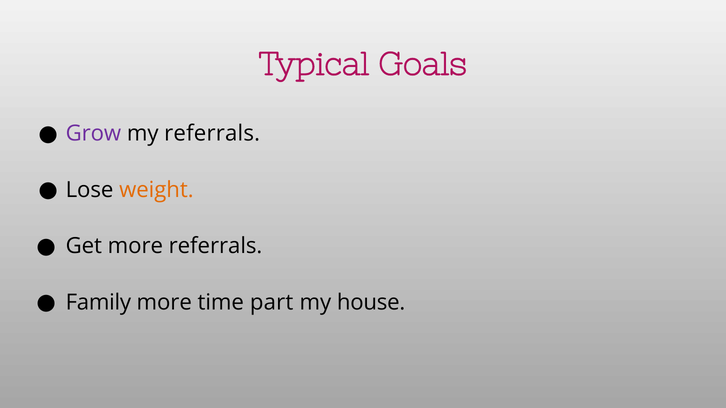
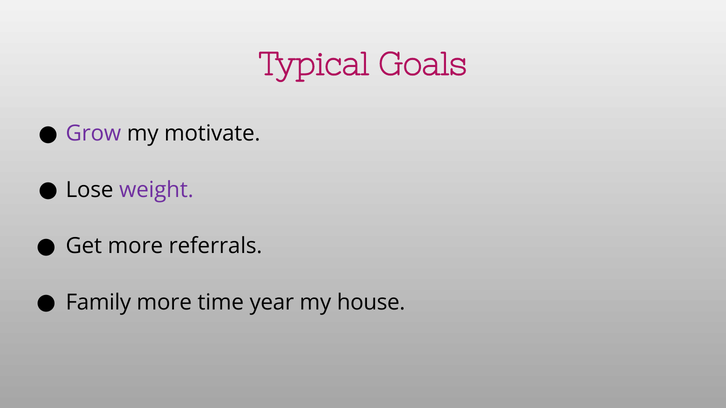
my referrals: referrals -> motivate
weight colour: orange -> purple
part: part -> year
